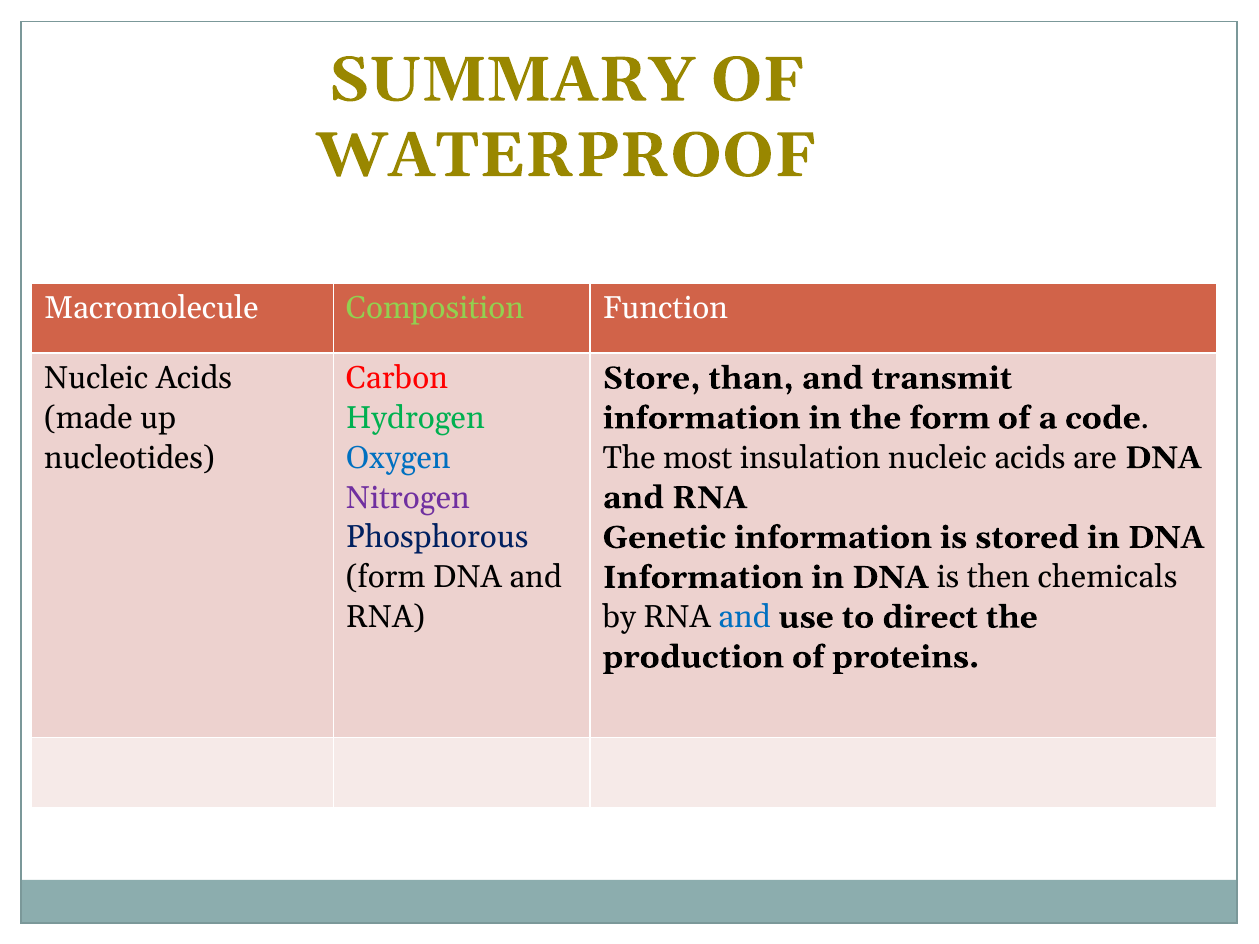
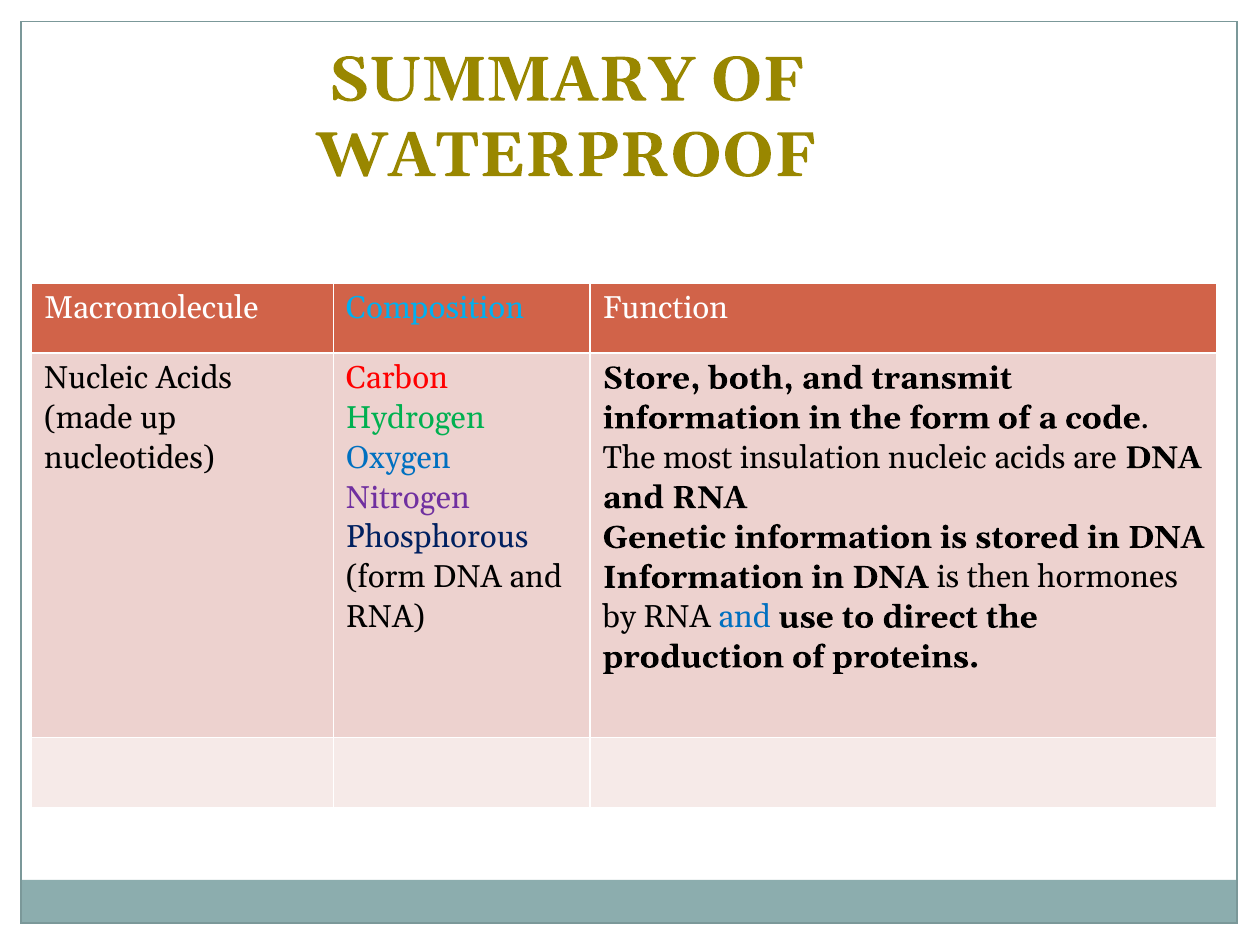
Composition colour: light green -> light blue
than: than -> both
chemicals: chemicals -> hormones
